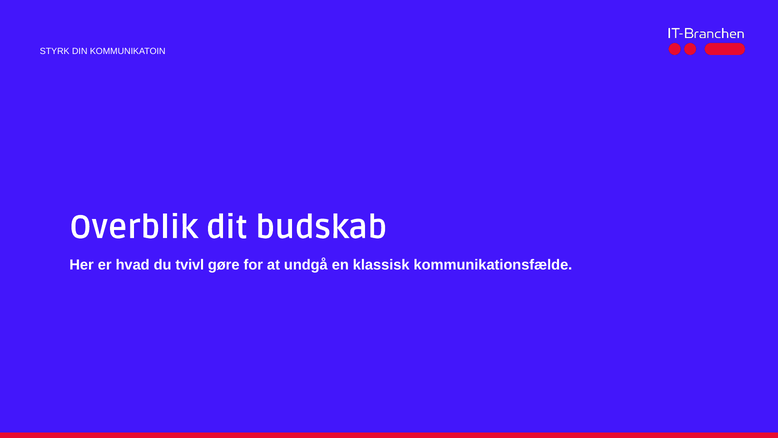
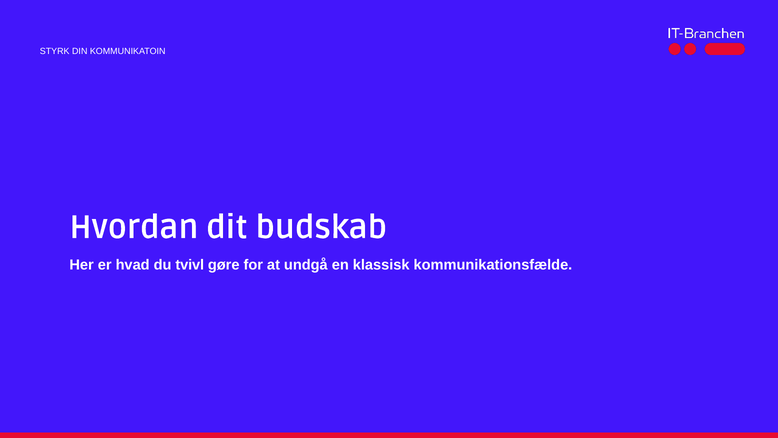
Overblik: Overblik -> Hvordan
